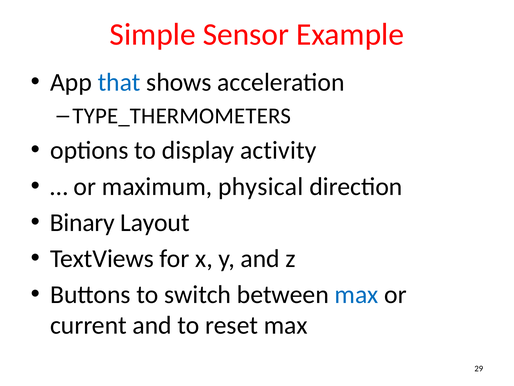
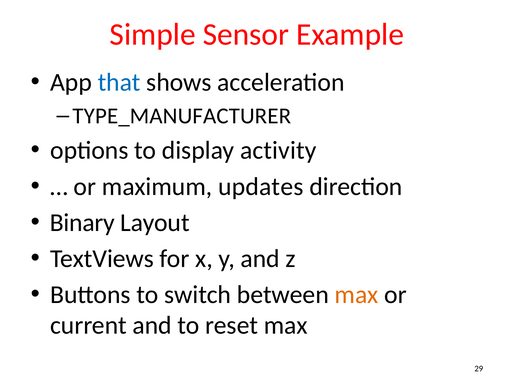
TYPE_THERMOMETERS: TYPE_THERMOMETERS -> TYPE_MANUFACTURER
physical: physical -> updates
max at (357, 294) colour: blue -> orange
